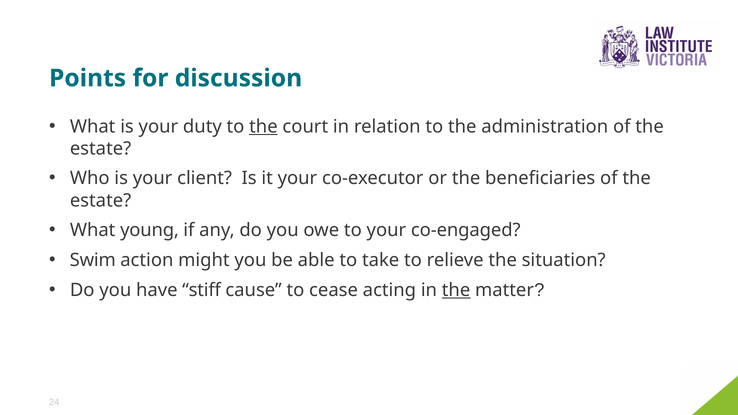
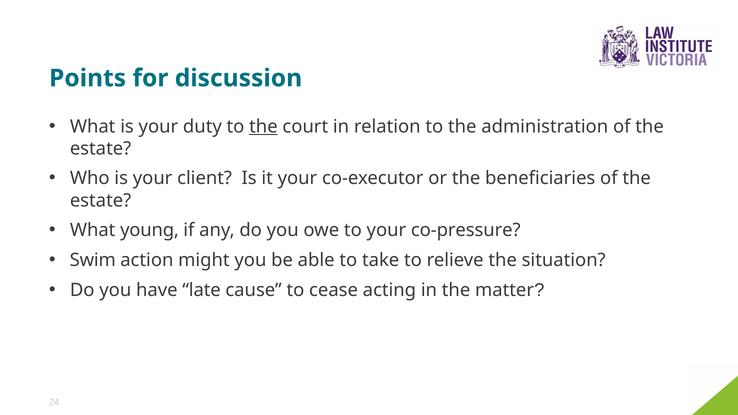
co-engaged: co-engaged -> co-pressure
stiff: stiff -> late
the at (456, 290) underline: present -> none
